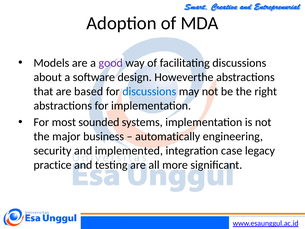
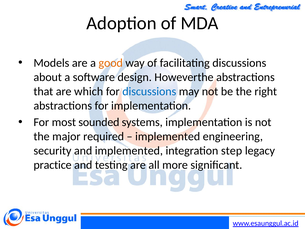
good colour: purple -> orange
based: based -> which
business: business -> required
automatically at (168, 136): automatically -> implemented
case: case -> step
